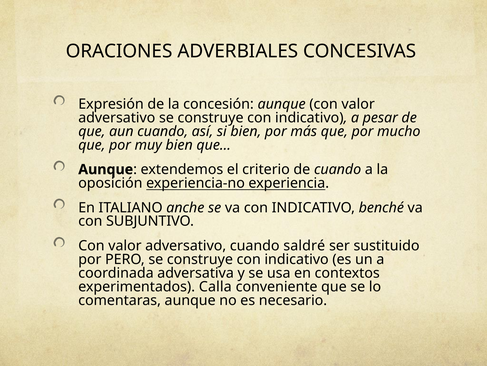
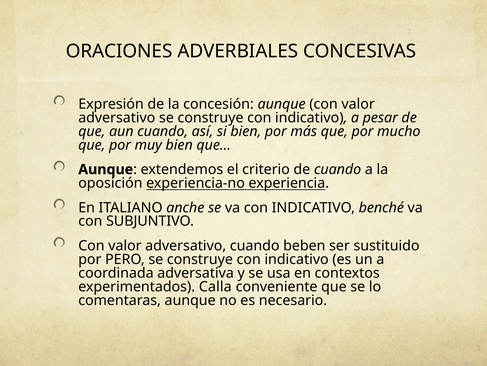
saldré: saldré -> beben
